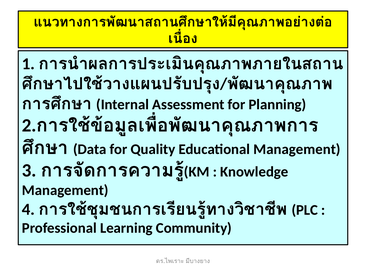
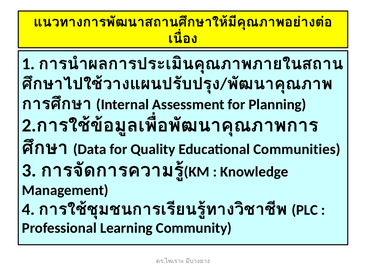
Educational Management: Management -> Communities
